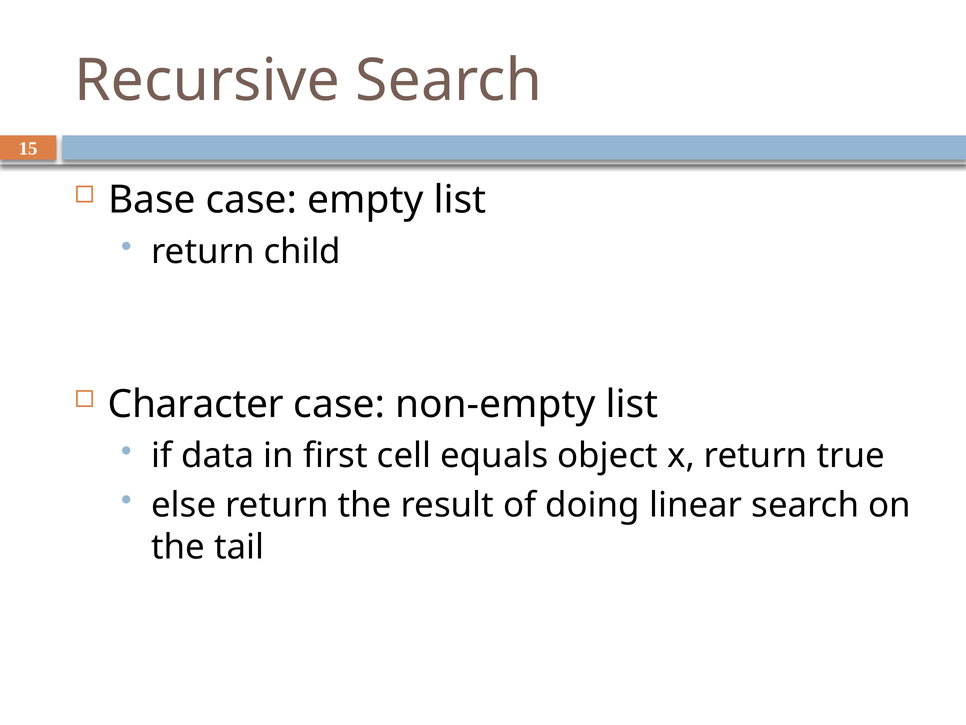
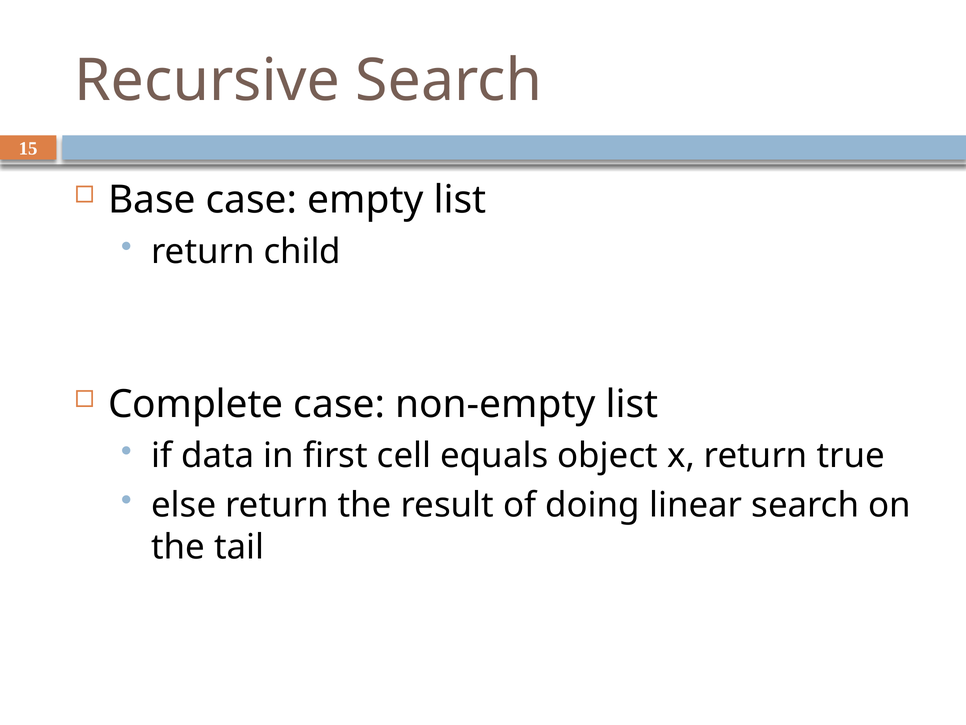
Character: Character -> Complete
